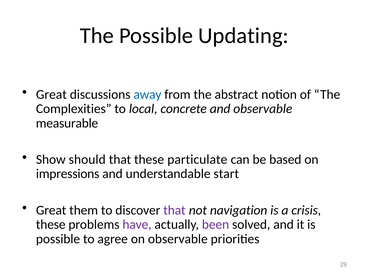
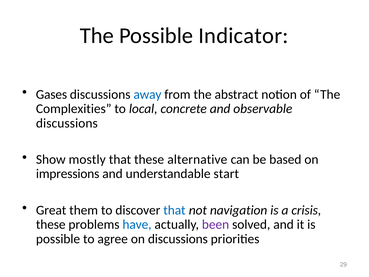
Updating: Updating -> Indicator
Great at (51, 94): Great -> Gases
measurable at (67, 123): measurable -> discussions
should: should -> mostly
particulate: particulate -> alternative
that at (174, 210) colour: purple -> blue
have colour: purple -> blue
on observable: observable -> discussions
